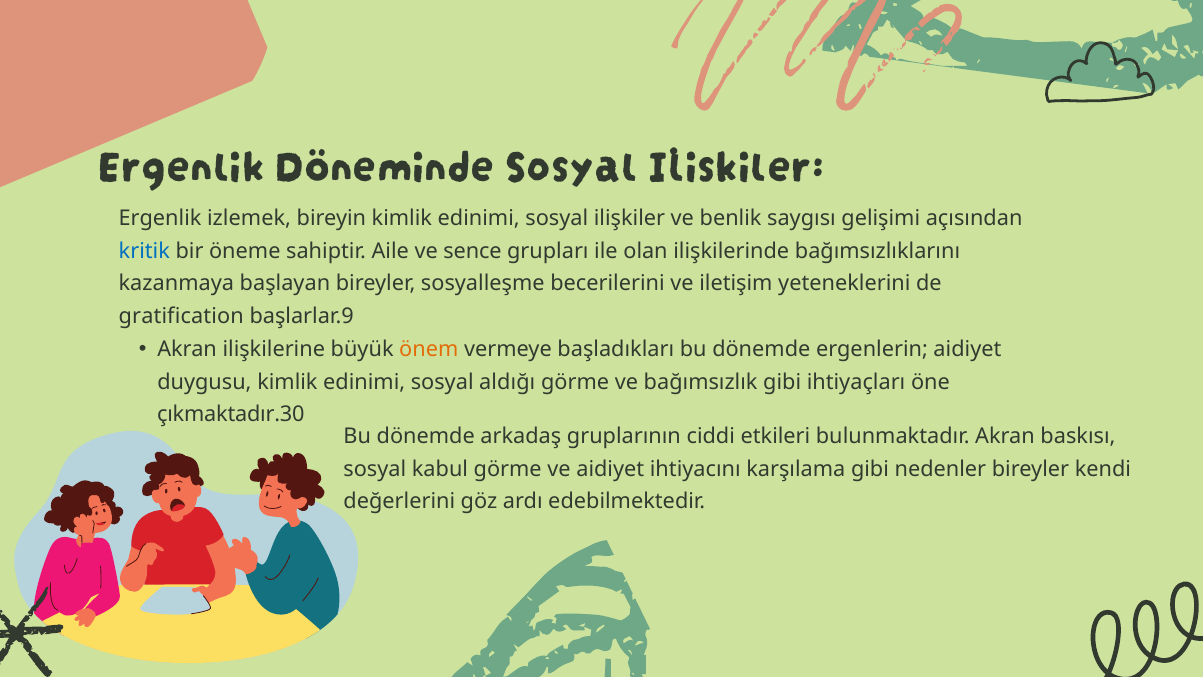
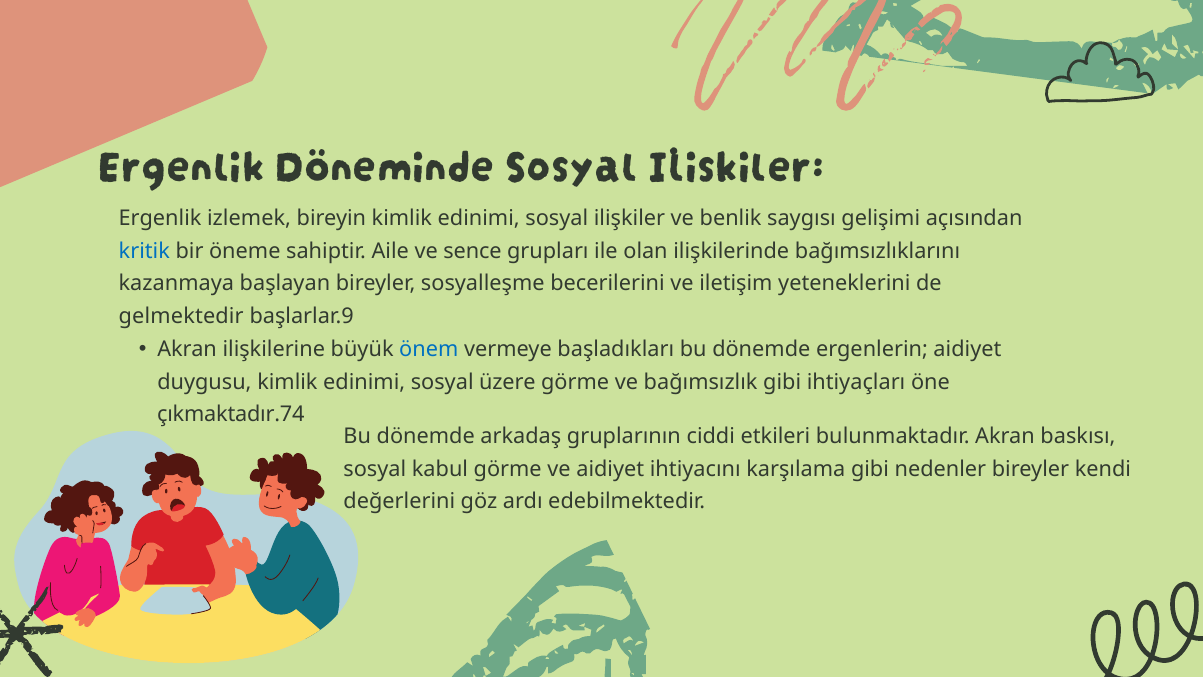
gratification: gratification -> gelmektedir
önem colour: orange -> blue
aldığı: aldığı -> üzere
çıkmaktadır.30: çıkmaktadır.30 -> çıkmaktadır.74
